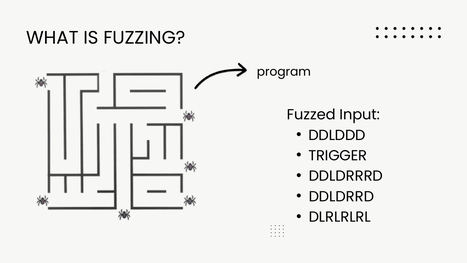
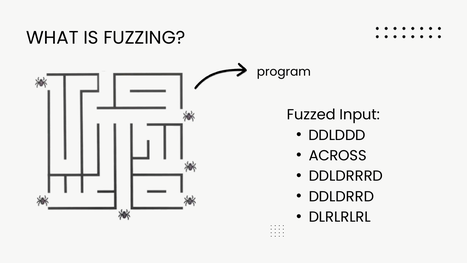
TRIGGER: TRIGGER -> ACROSS
